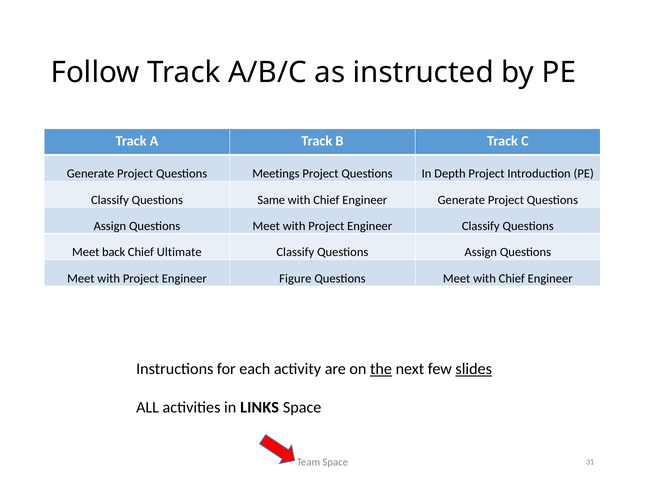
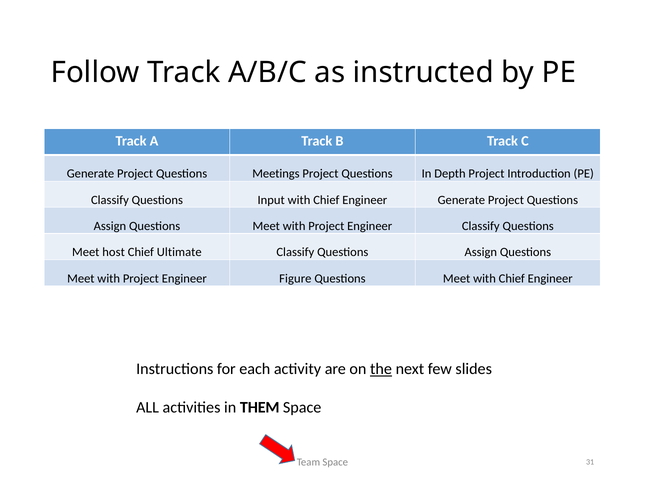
Same: Same -> Input
back: back -> host
slides underline: present -> none
LINKS: LINKS -> THEM
